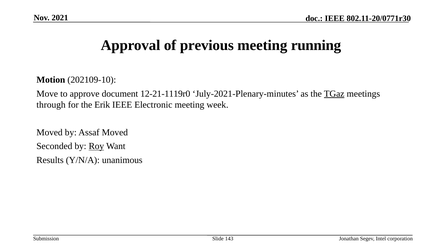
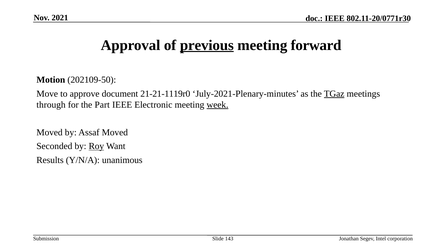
previous underline: none -> present
running: running -> forward
202109-10: 202109-10 -> 202109-50
12-21-1119r0: 12-21-1119r0 -> 21-21-1119r0
Erik: Erik -> Part
week underline: none -> present
